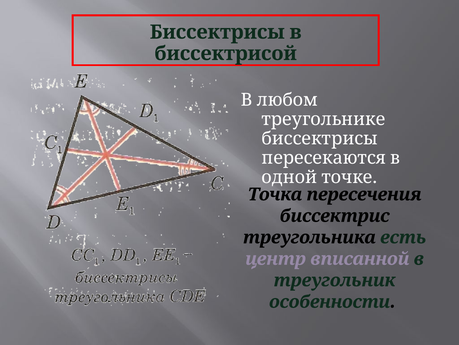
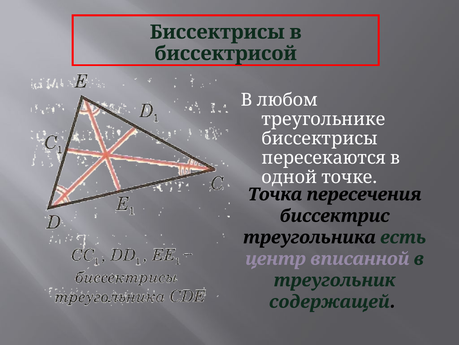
особенности: особенности -> содержащей
